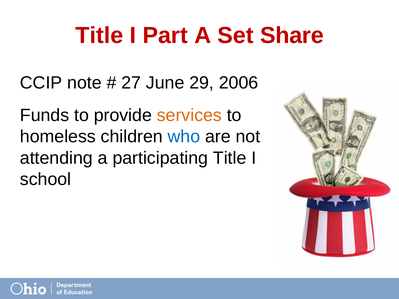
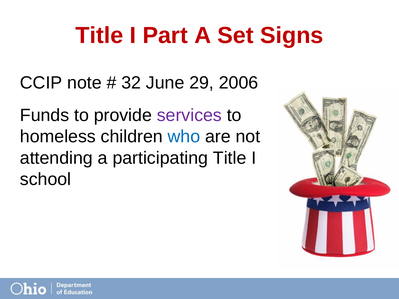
Share: Share -> Signs
27: 27 -> 32
services colour: orange -> purple
